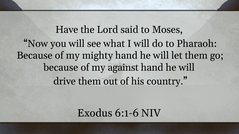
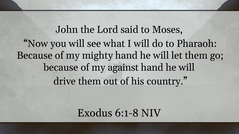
Have: Have -> John
6:1-6: 6:1-6 -> 6:1-8
